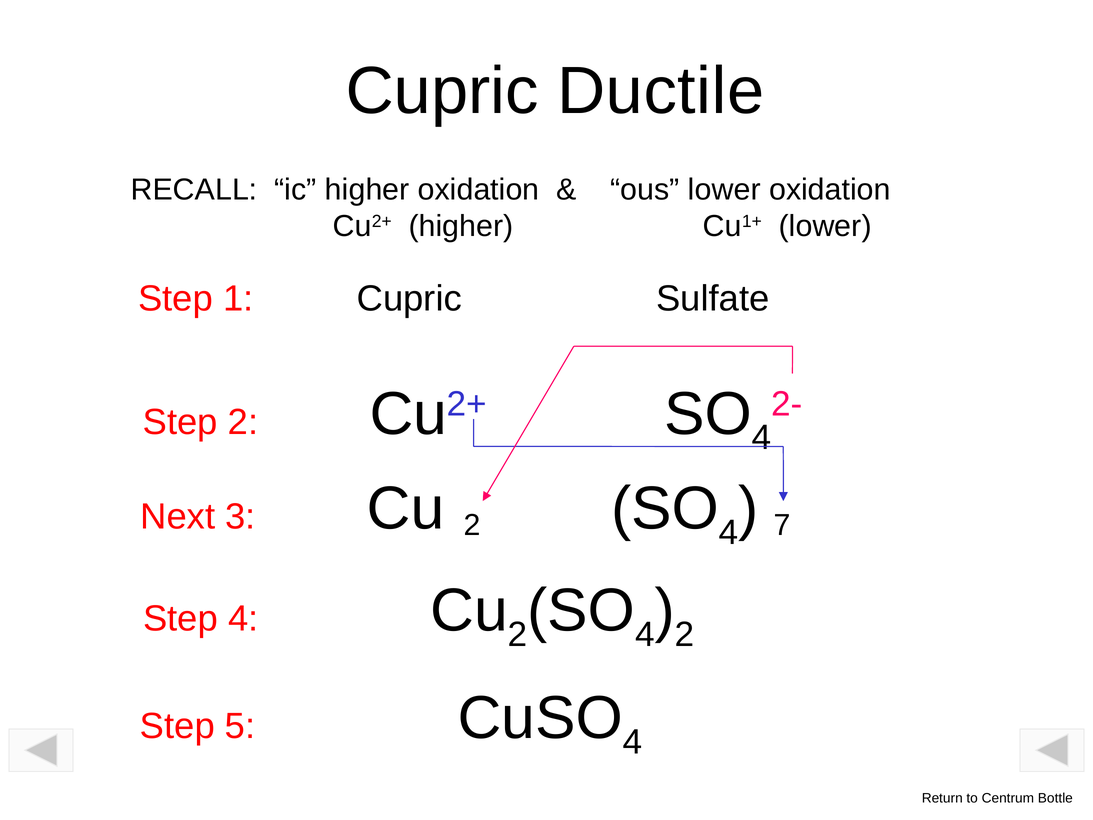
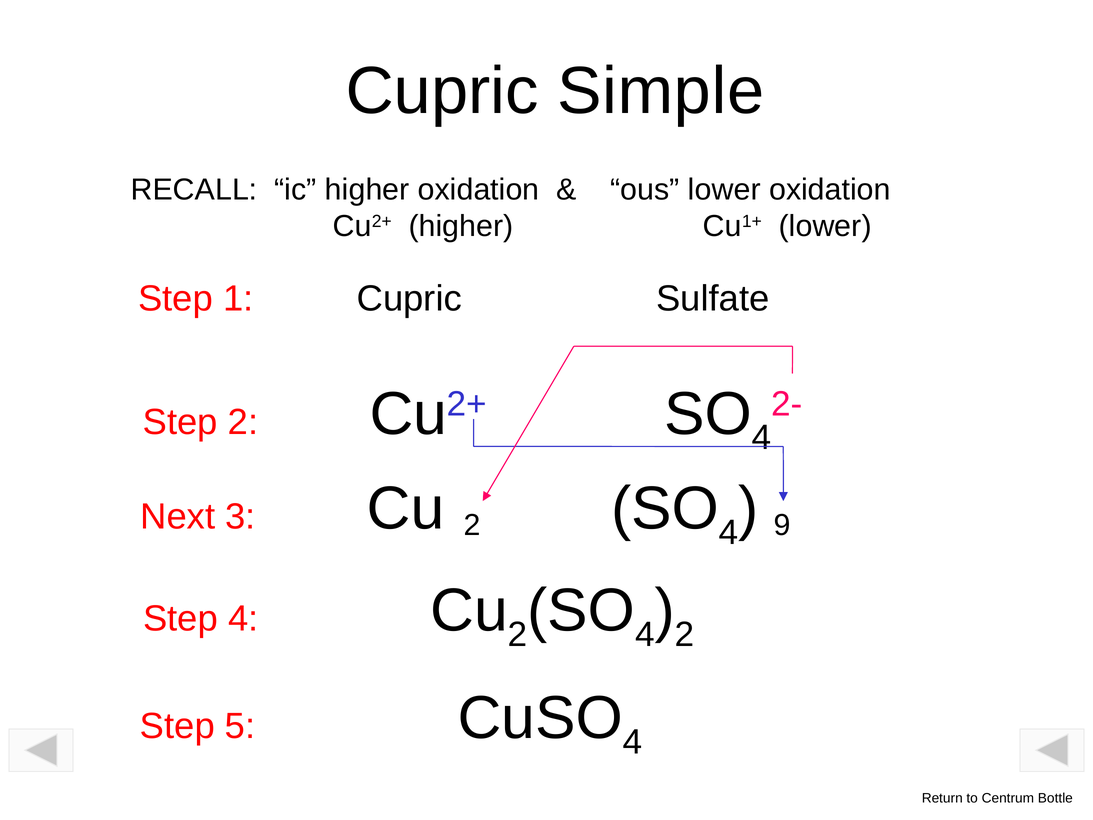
Ductile: Ductile -> Simple
7: 7 -> 9
